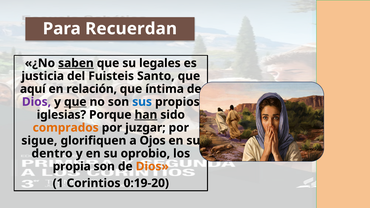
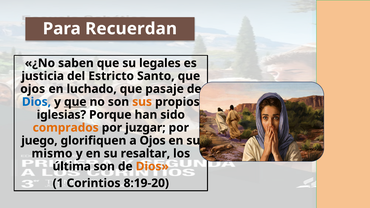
saben underline: present -> none
Fuisteis: Fuisteis -> Estricto
aquí at (33, 89): aquí -> ojos
relación: relación -> luchado
íntima: íntima -> pasaje
Dios at (36, 102) colour: purple -> blue
sus colour: blue -> orange
han underline: present -> none
sigue: sigue -> juego
dentro: dentro -> mismo
oprobio: oprobio -> resaltar
propia: propia -> última
0:19-20: 0:19-20 -> 8:19-20
